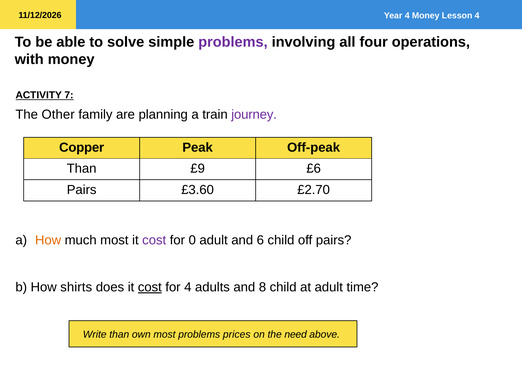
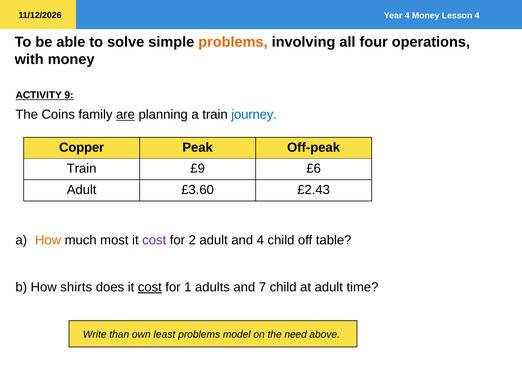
problems at (233, 42) colour: purple -> orange
7: 7 -> 9
Other: Other -> Coins
are underline: none -> present
journey colour: purple -> blue
Than at (82, 168): Than -> Train
Pairs at (82, 190): Pairs -> Adult
£2.70: £2.70 -> £2.43
0: 0 -> 2
and 6: 6 -> 4
off pairs: pairs -> table
for 4: 4 -> 1
8: 8 -> 7
own most: most -> least
prices: prices -> model
